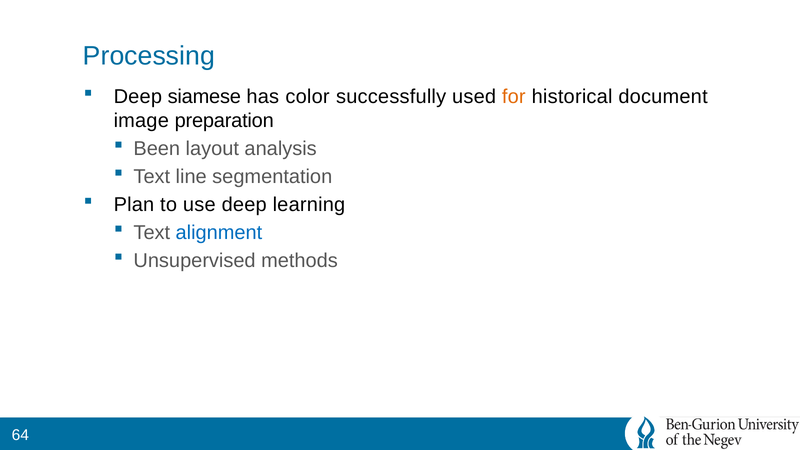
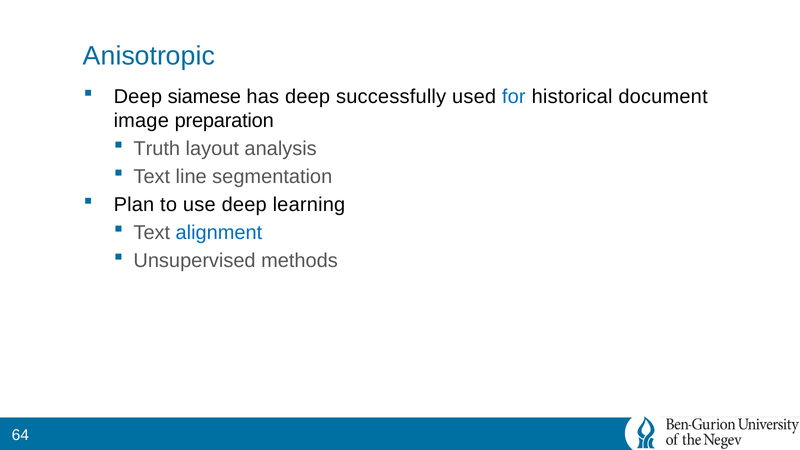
Processing: Processing -> Anisotropic
has color: color -> deep
for colour: orange -> blue
Been: Been -> Truth
